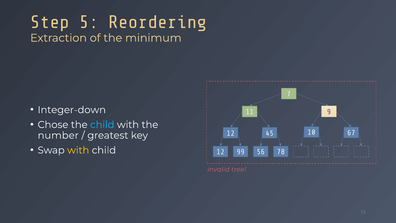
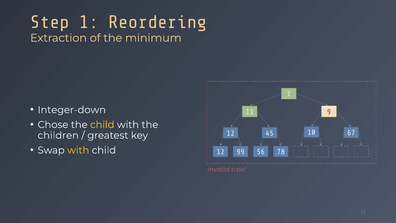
5: 5 -> 1
child at (102, 125) colour: light blue -> yellow
number: number -> children
